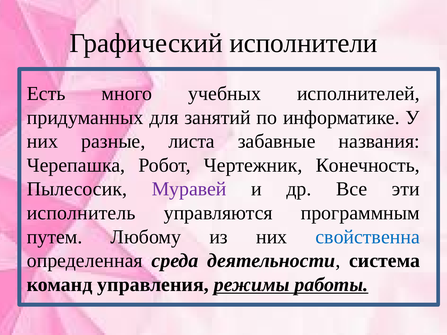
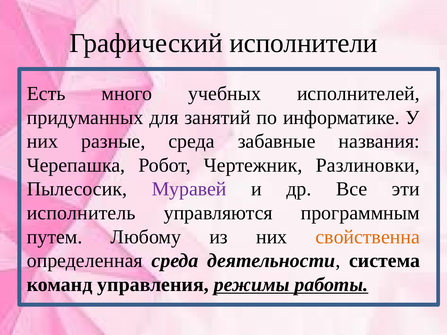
разные листа: листа -> среда
Конечность: Конечность -> Разлиновки
свойственна colour: blue -> orange
